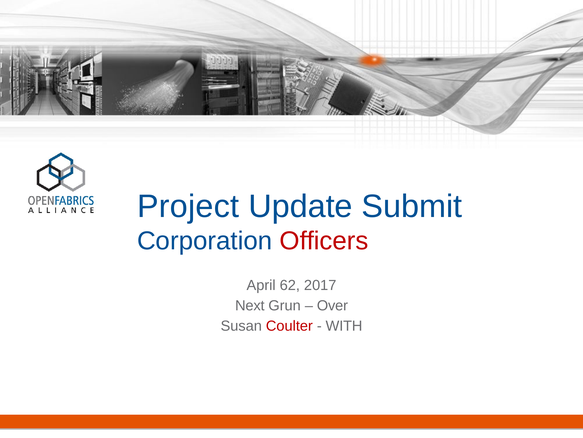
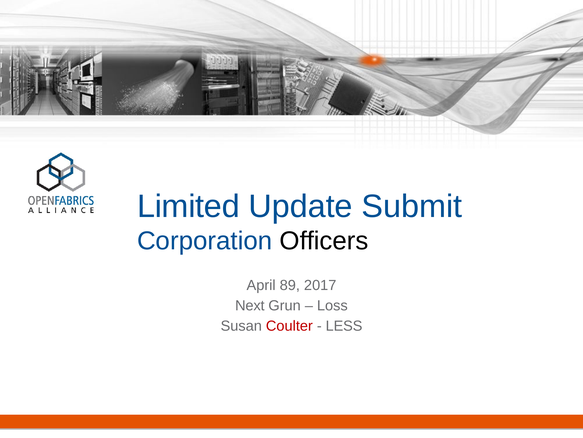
Project: Project -> Limited
Officers colour: red -> black
62: 62 -> 89
Over: Over -> Loss
WITH: WITH -> LESS
